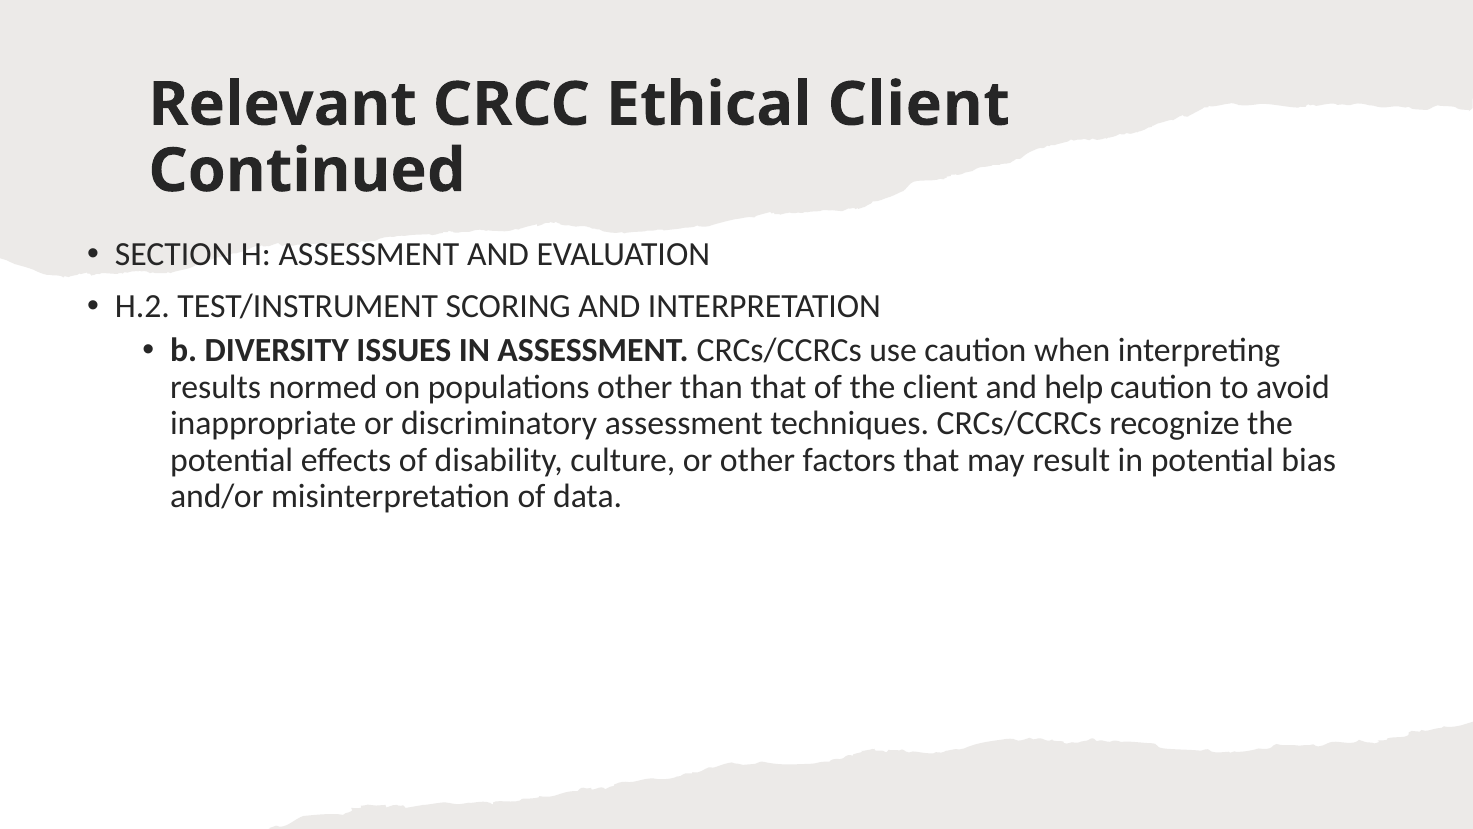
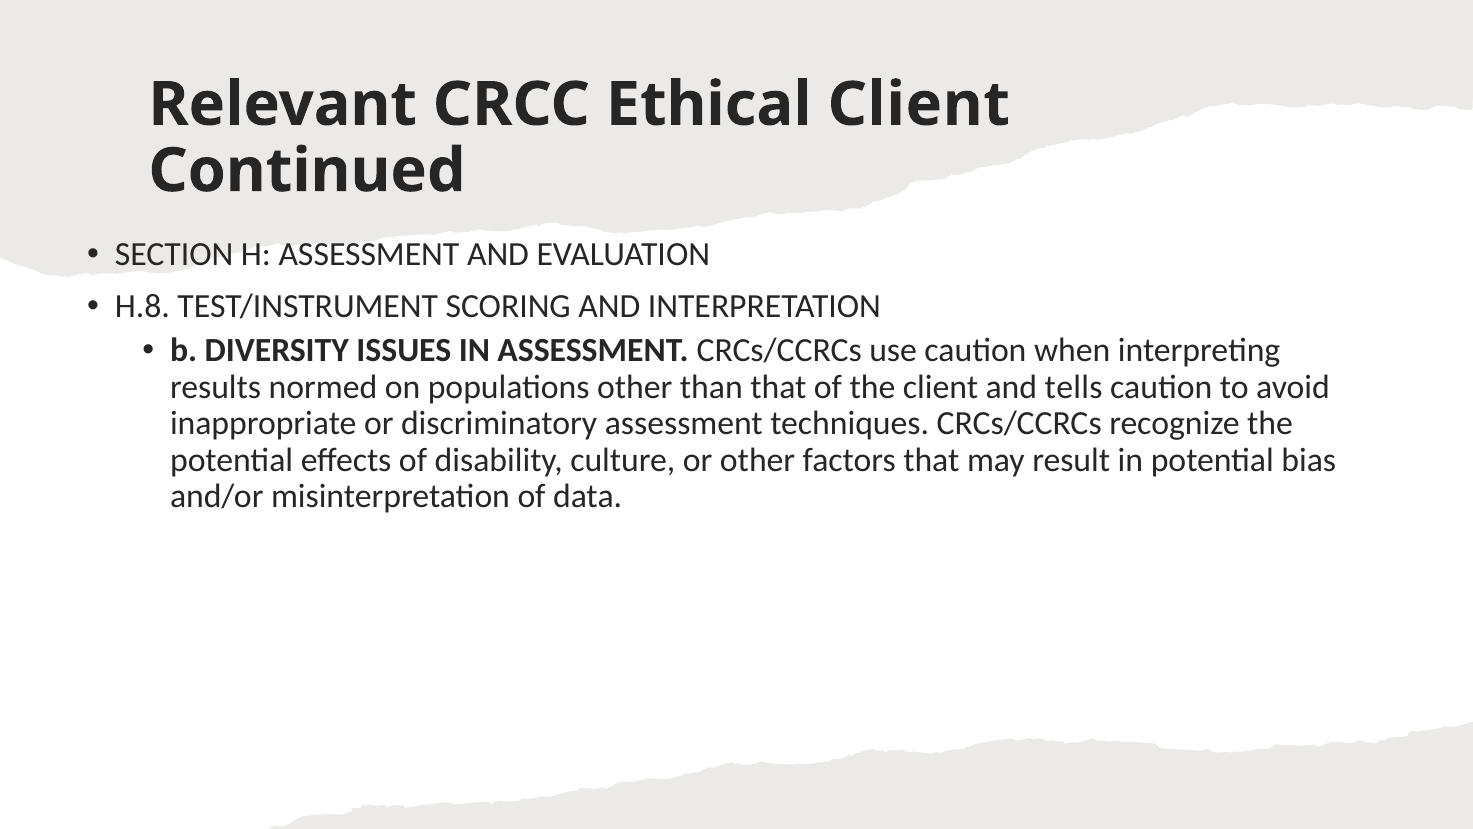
H.2: H.2 -> H.8
help: help -> tells
